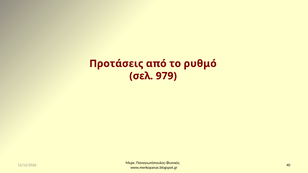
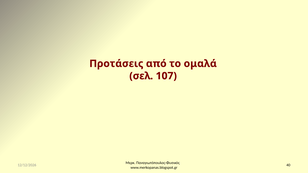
ρυθμό: ρυθμό -> ομαλά
979: 979 -> 107
